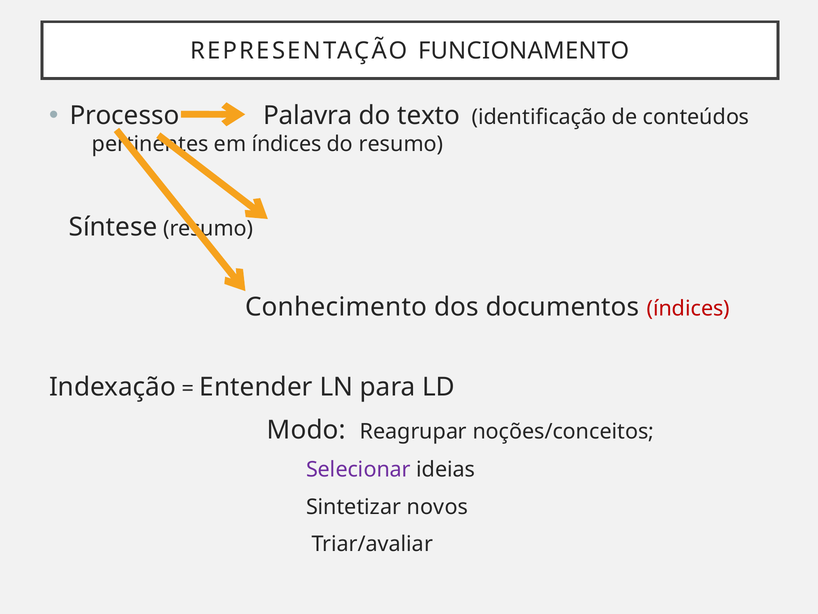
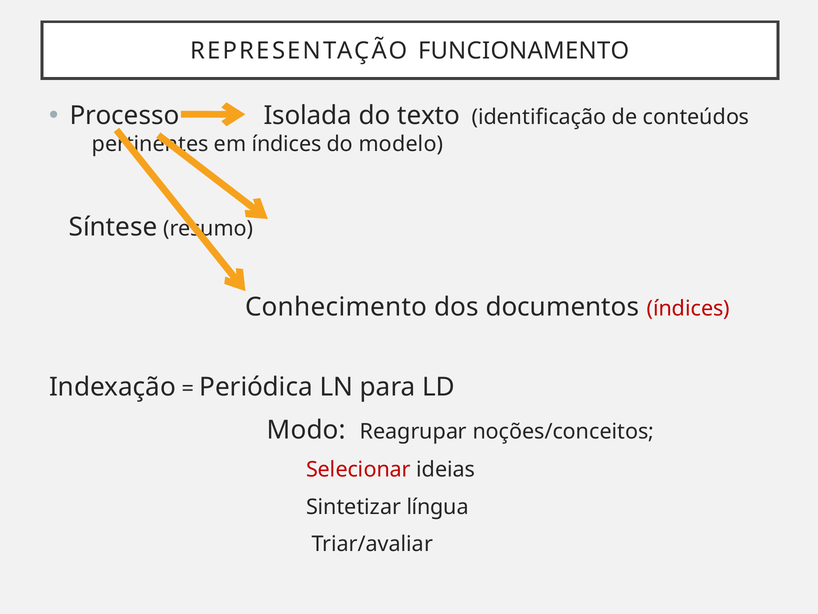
Palavra: Palavra -> Isolada
do resumo: resumo -> modelo
Entender: Entender -> Periódica
Selecionar colour: purple -> red
novos: novos -> língua
